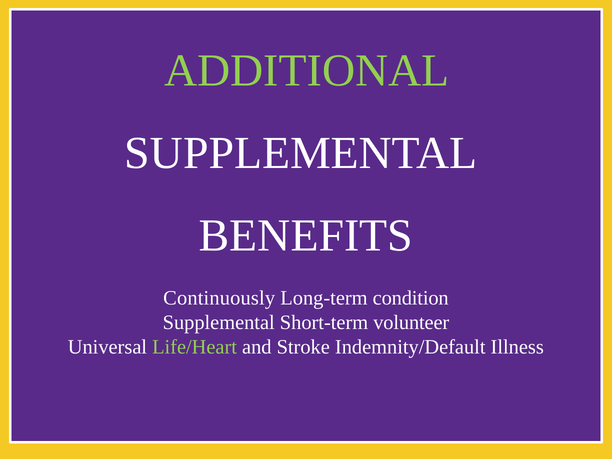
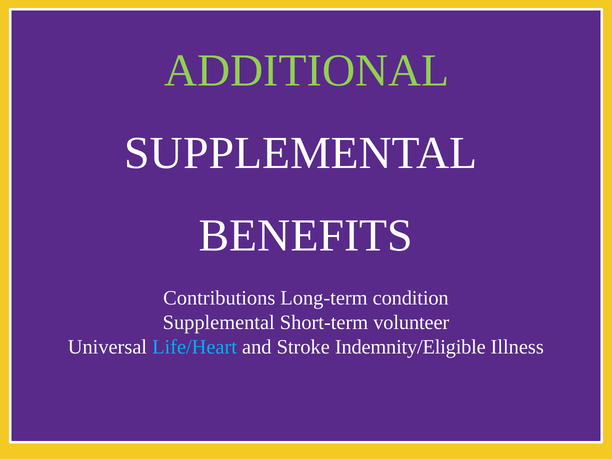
Continuously: Continuously -> Contributions
Life/Heart colour: light green -> light blue
Indemnity/Default: Indemnity/Default -> Indemnity/Eligible
